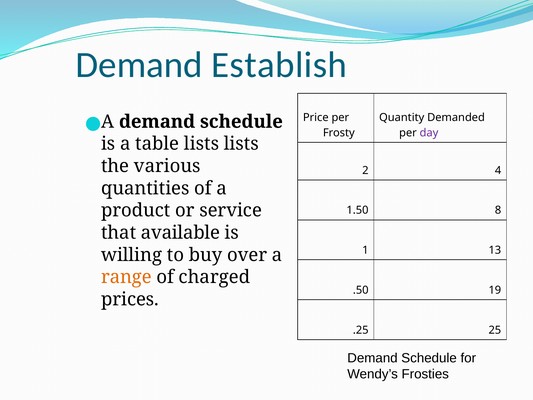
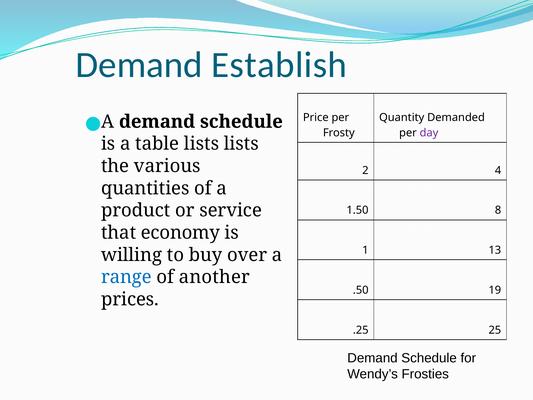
available: available -> economy
range colour: orange -> blue
charged: charged -> another
